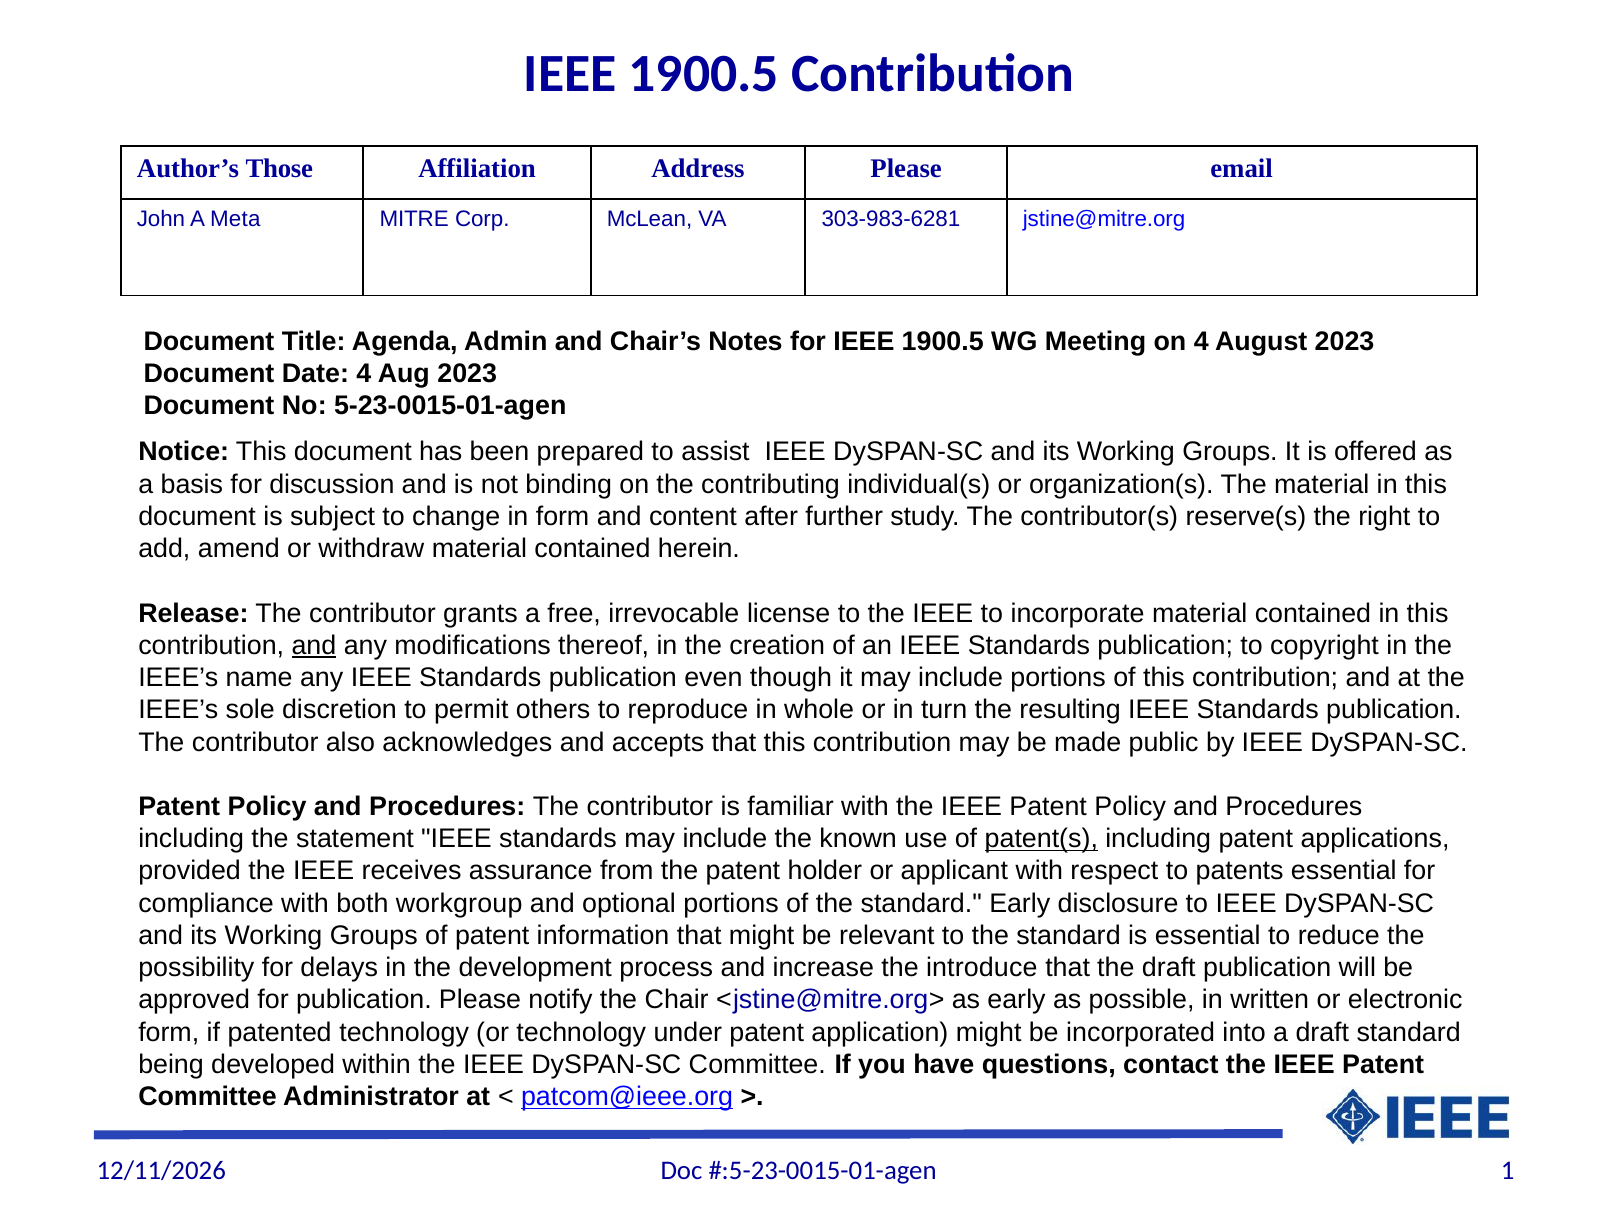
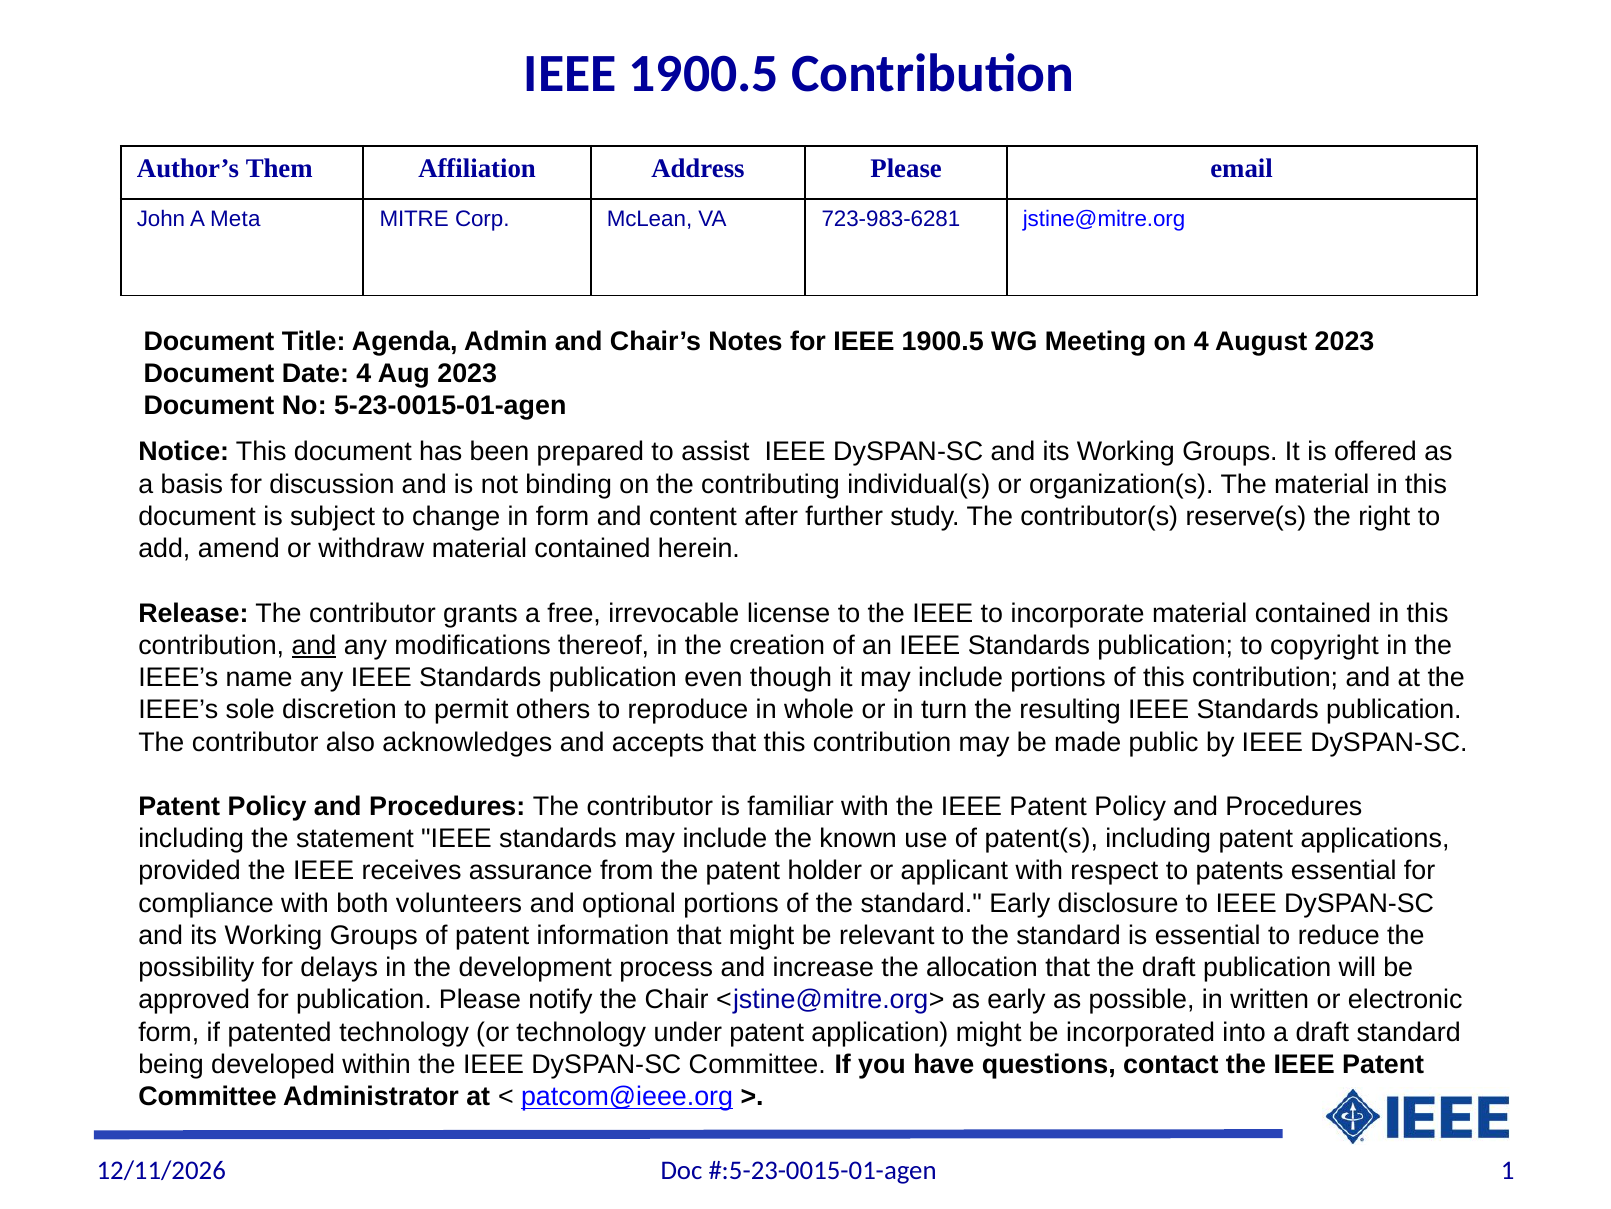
Those: Those -> Them
303-983-6281: 303-983-6281 -> 723-983-6281
patent(s underline: present -> none
workgroup: workgroup -> volunteers
introduce: introduce -> allocation
